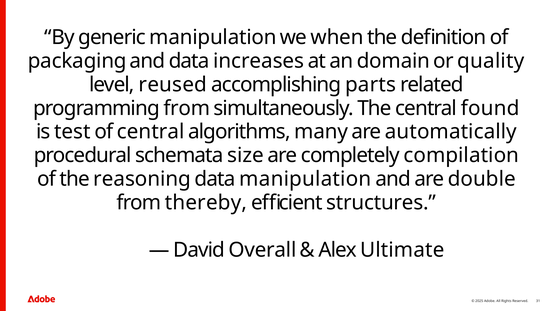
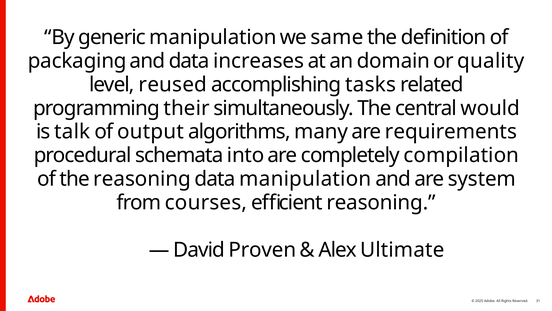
when: when -> same
parts: parts -> tasks
programming from: from -> their
found: found -> would
test: test -> talk
of central: central -> output
automatically: automatically -> requirements
size: size -> into
double: double -> system
thereby: thereby -> courses
efficient structures: structures -> reasoning
Overall: Overall -> Proven
